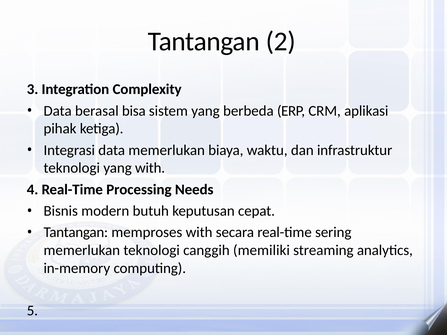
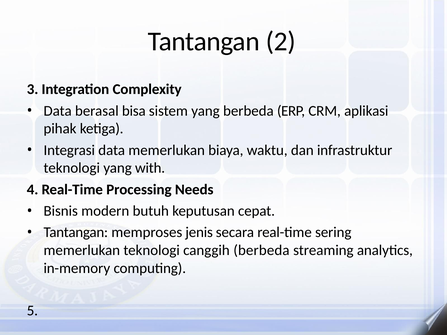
memproses with: with -> jenis
canggih memiliki: memiliki -> berbeda
